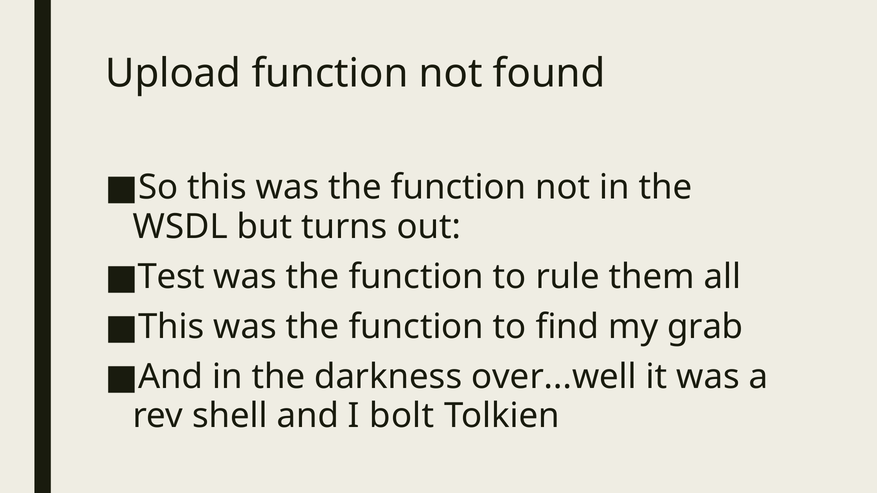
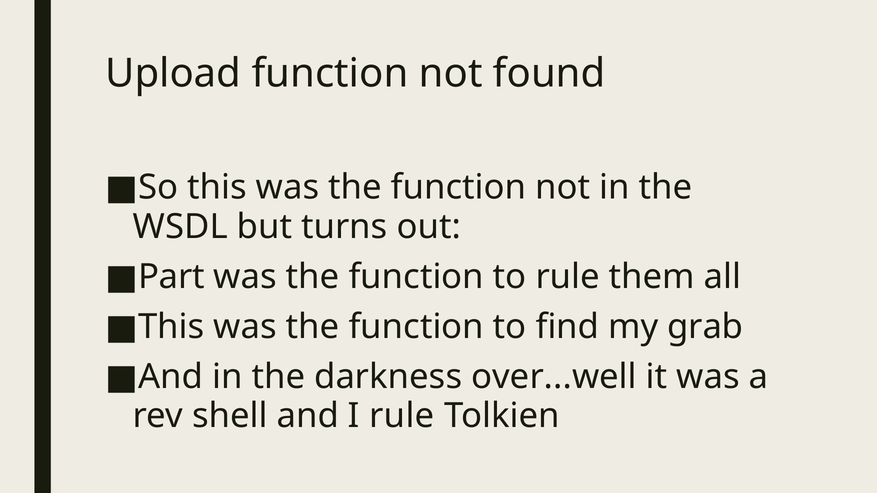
Test: Test -> Part
I bolt: bolt -> rule
